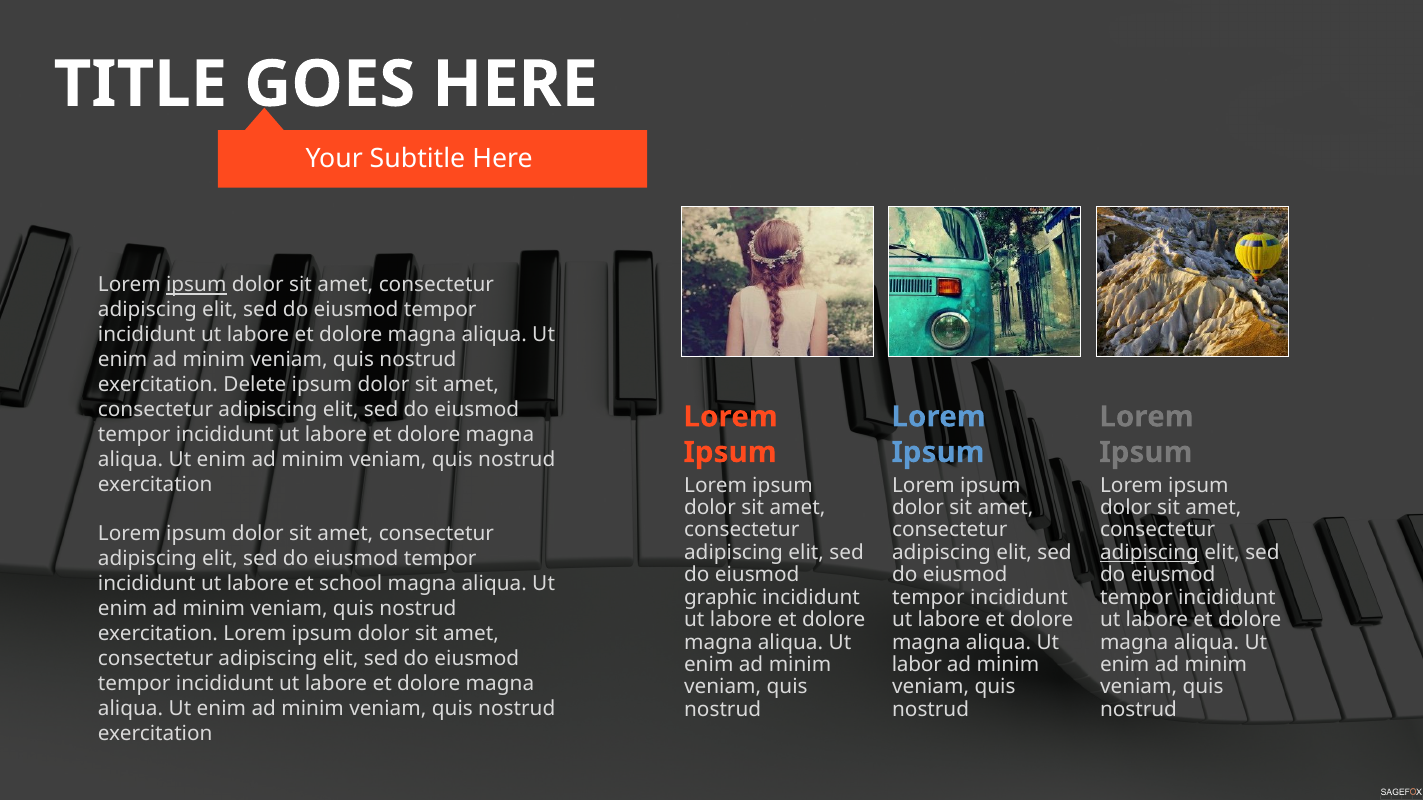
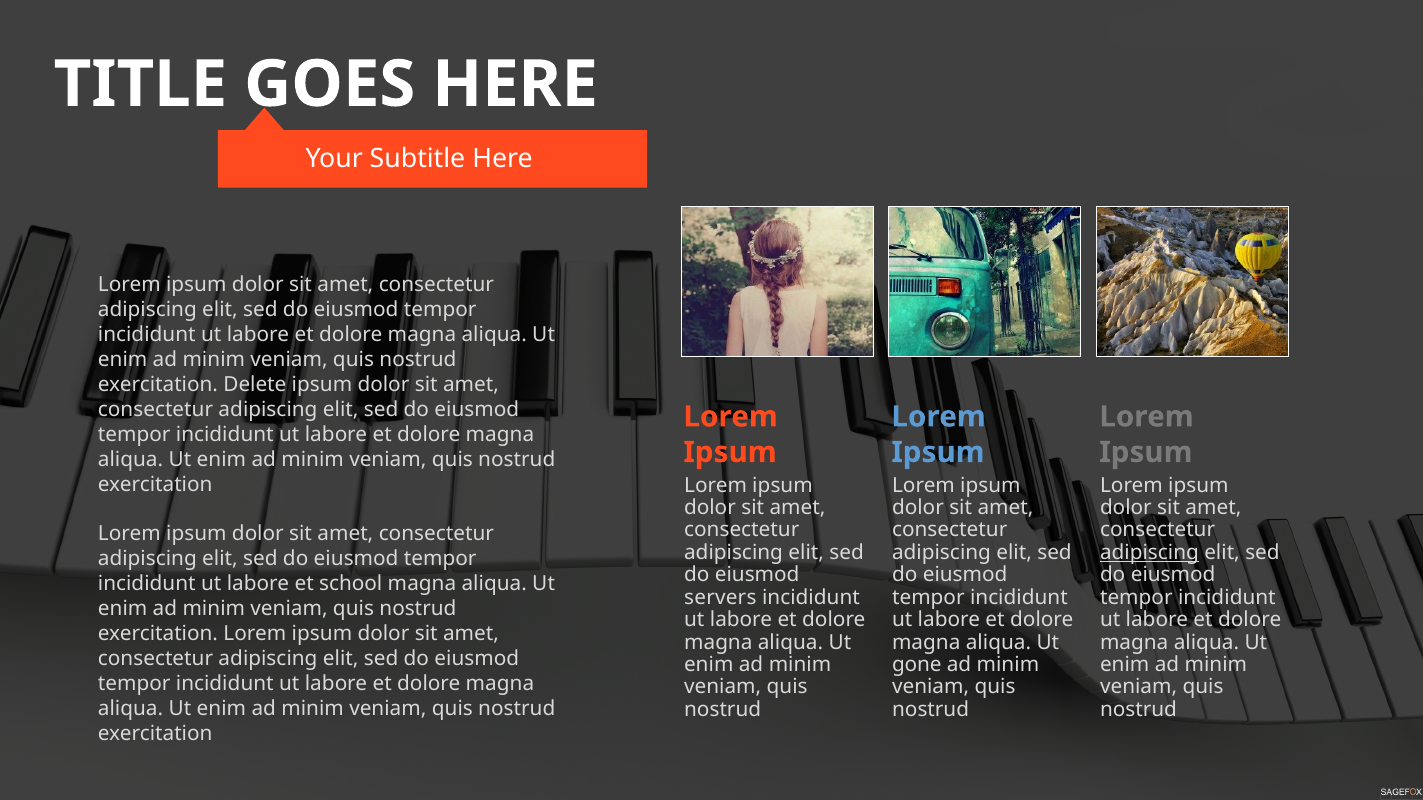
ipsum at (196, 285) underline: present -> none
graphic: graphic -> servers
labor: labor -> gone
